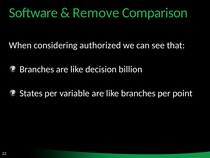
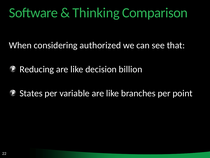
Remove: Remove -> Thinking
Branches at (37, 69): Branches -> Reducing
